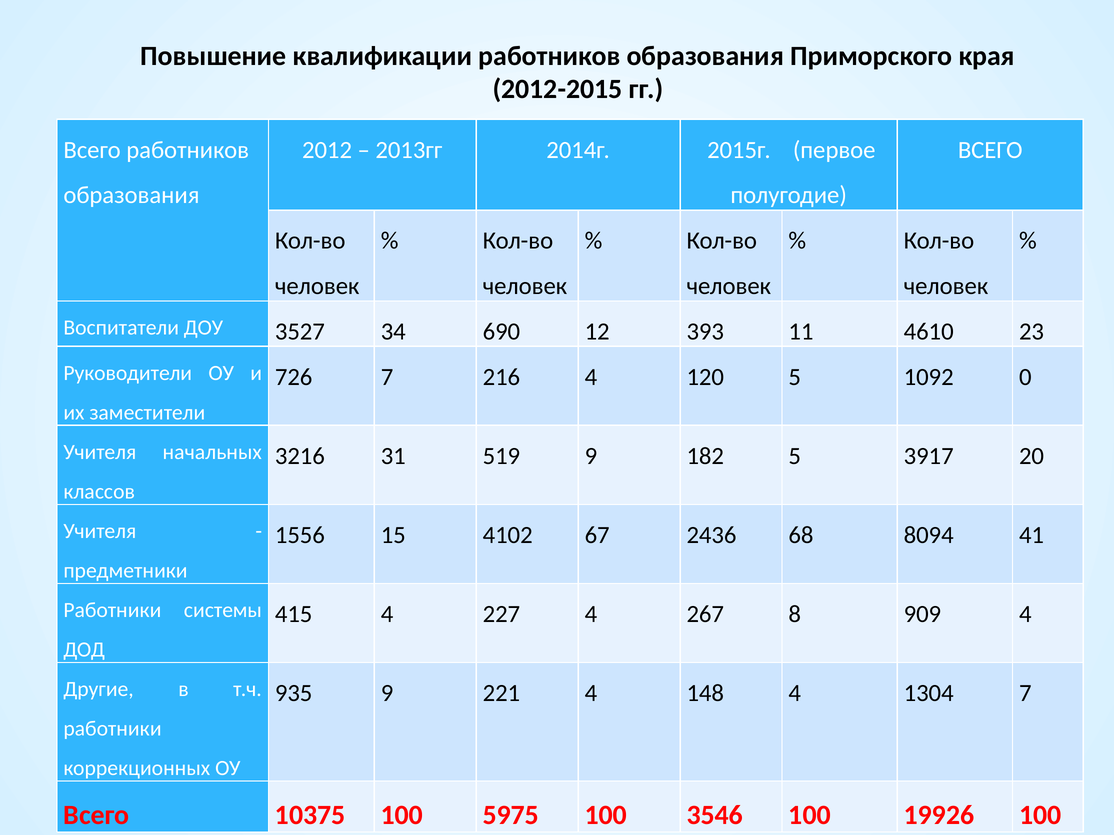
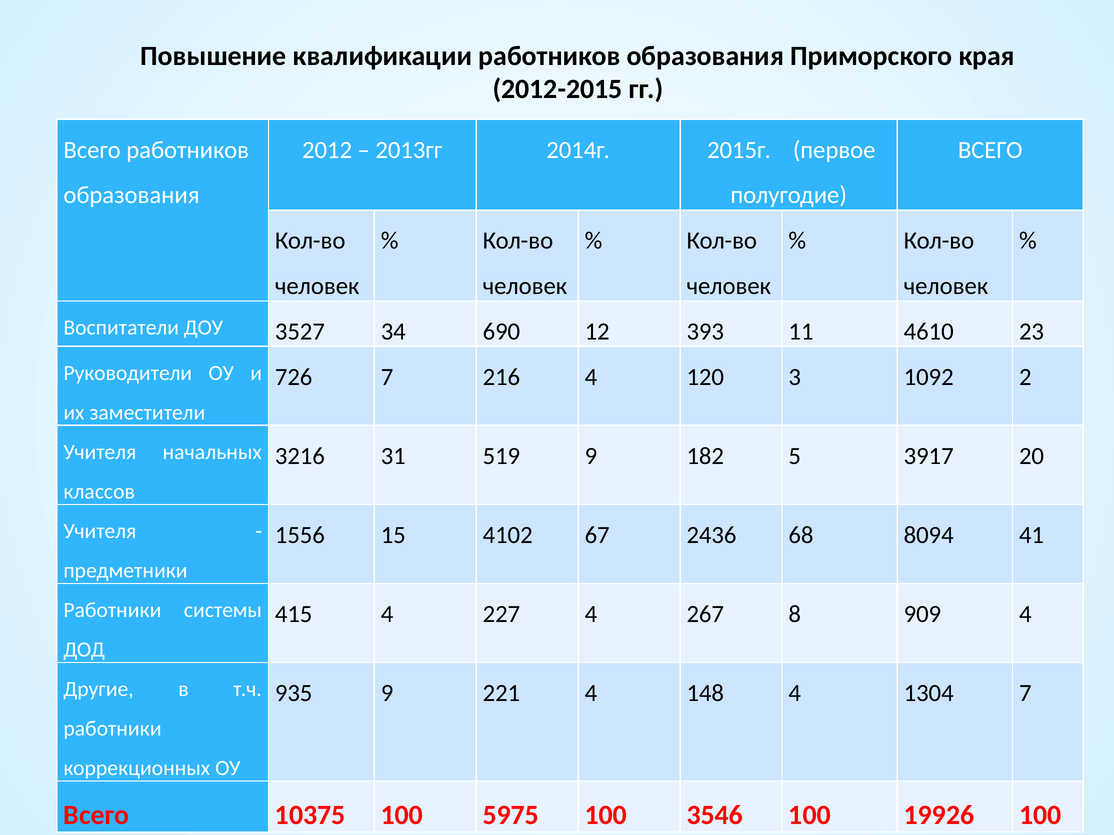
120 5: 5 -> 3
0: 0 -> 2
